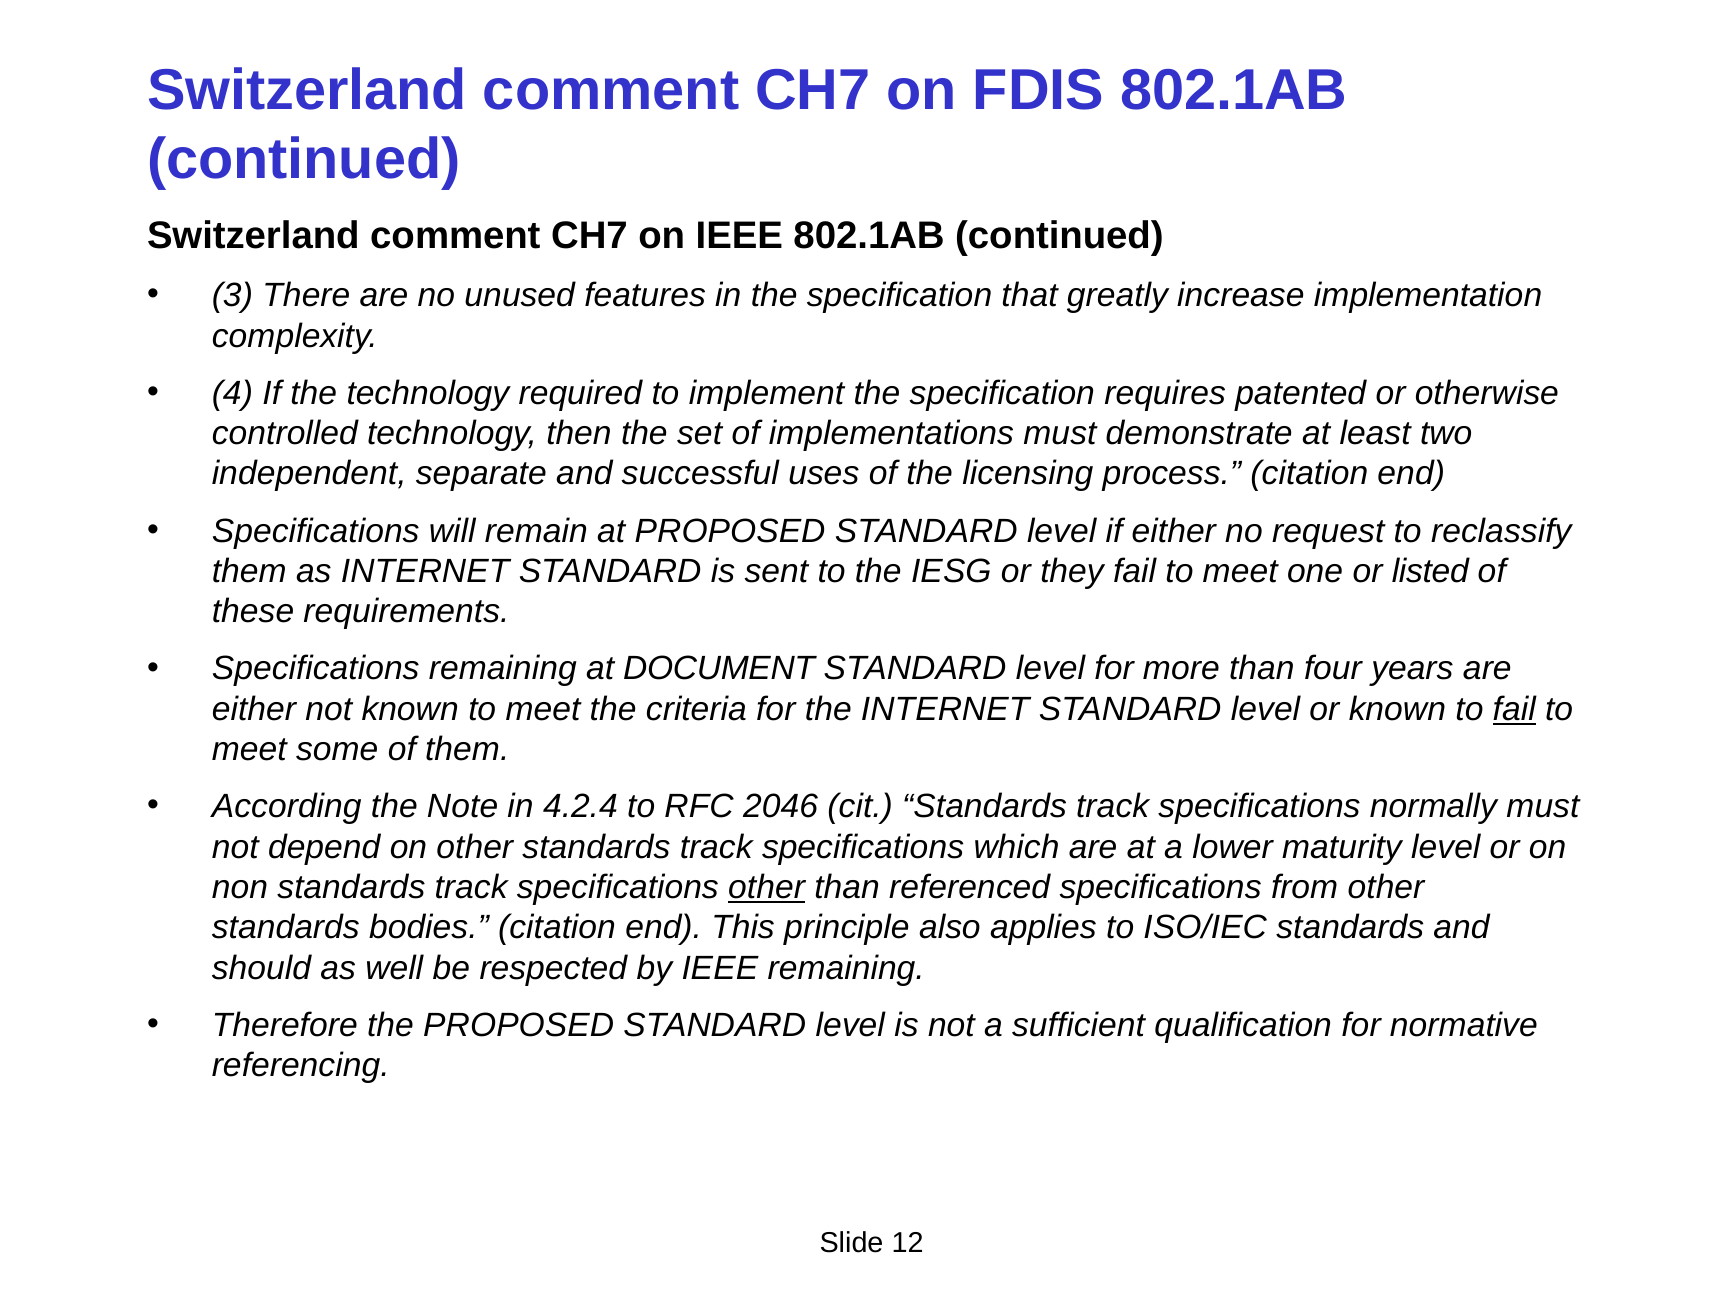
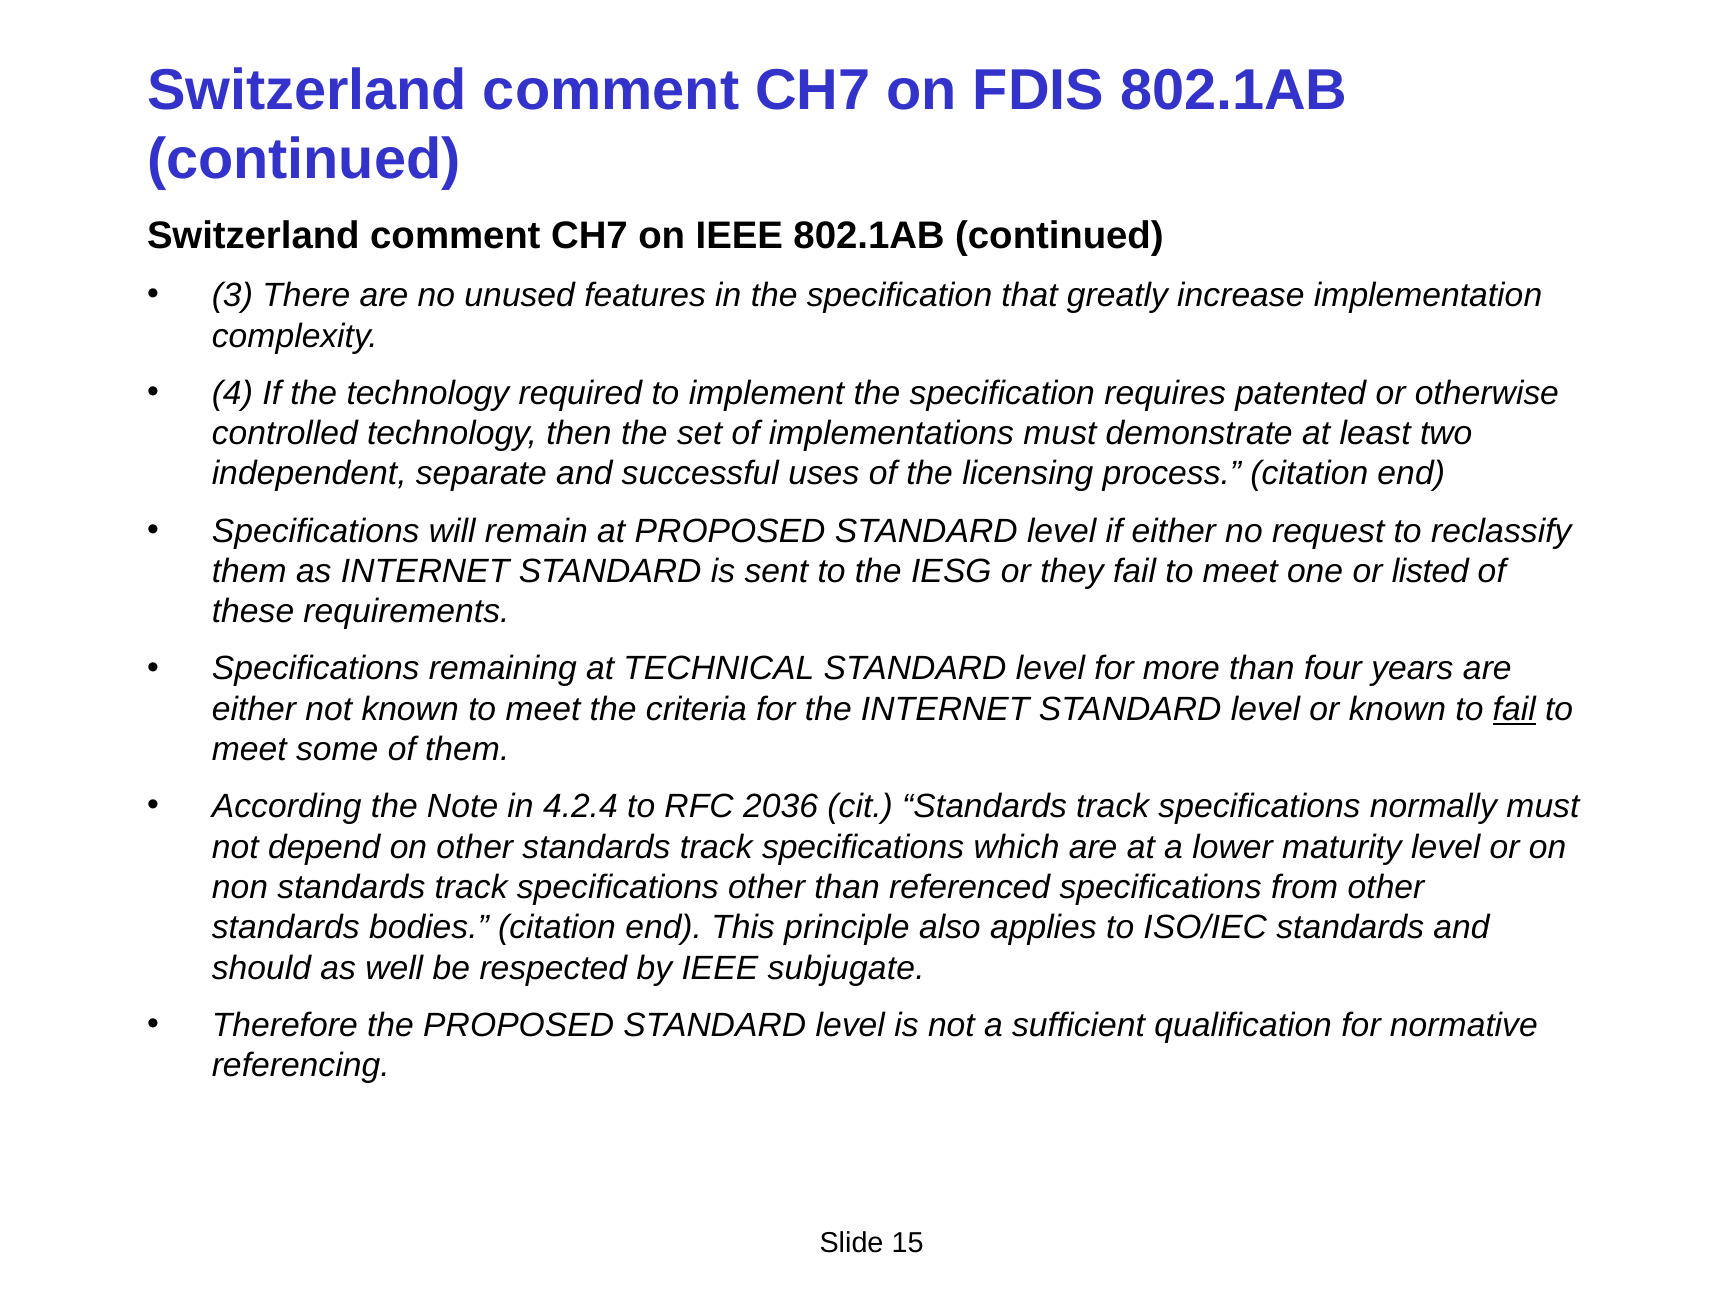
DOCUMENT: DOCUMENT -> TECHNICAL
2046: 2046 -> 2036
other at (767, 888) underline: present -> none
IEEE remaining: remaining -> subjugate
12: 12 -> 15
